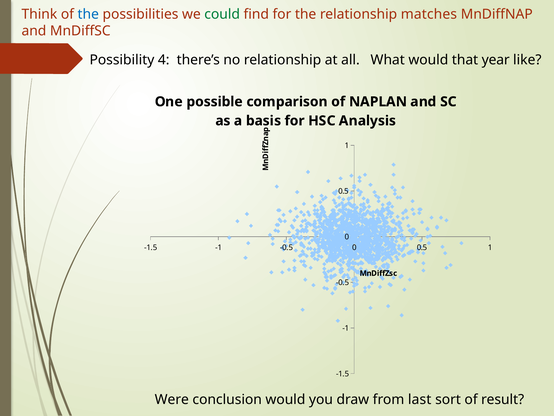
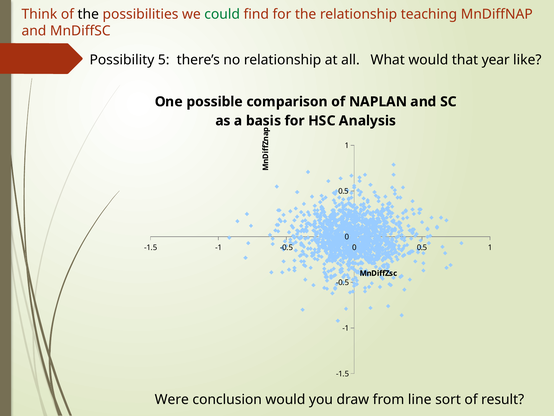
the at (88, 14) colour: blue -> black
matches: matches -> teaching
4: 4 -> 5
last: last -> line
